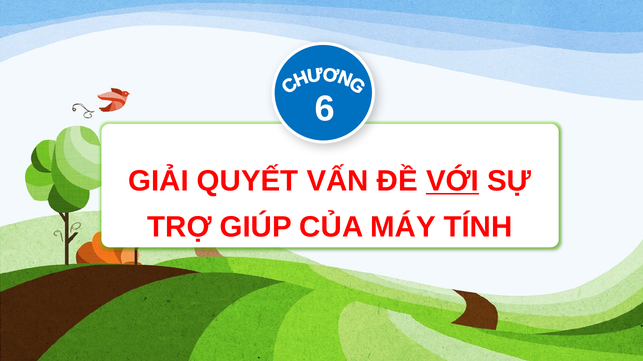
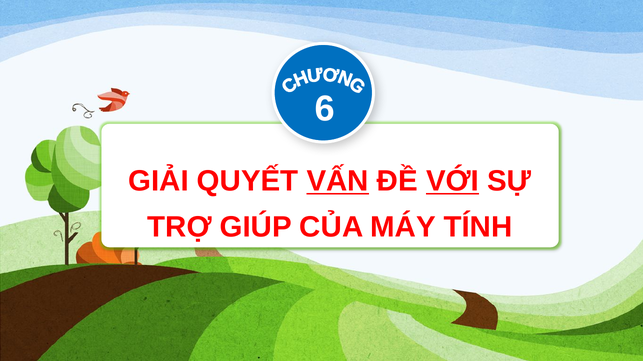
VẤN underline: none -> present
